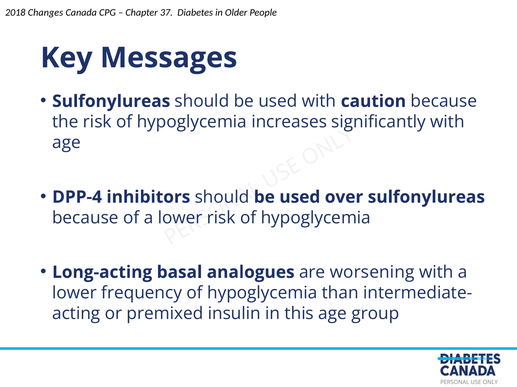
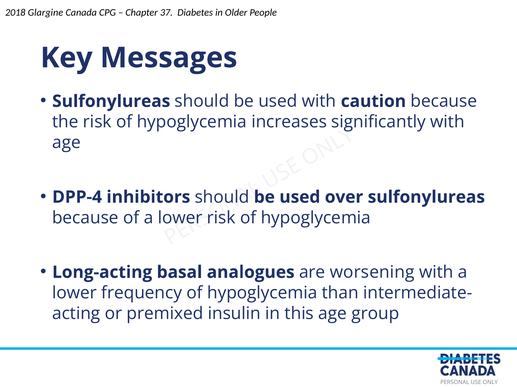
Changes: Changes -> Glargine
